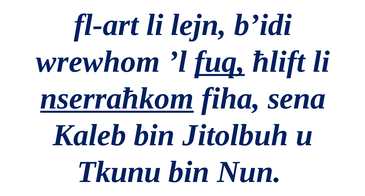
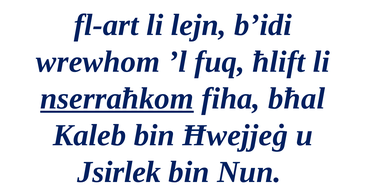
fuq underline: present -> none
sena: sena -> bħal
Jitolbuh: Jitolbuh -> Ħwejjeġ
Tkunu: Tkunu -> Jsirlek
